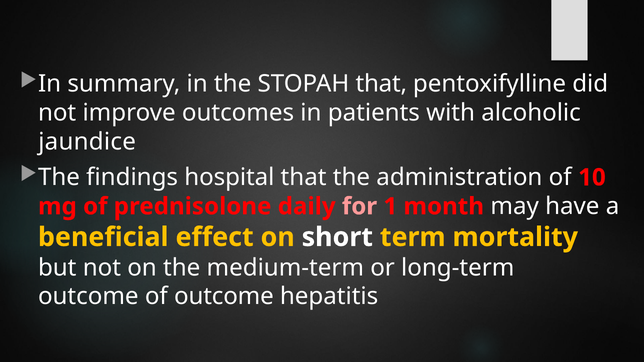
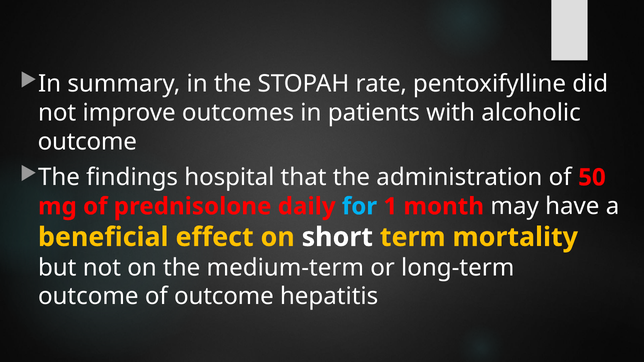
STOPAH that: that -> rate
jaundice at (87, 142): jaundice -> outcome
10: 10 -> 50
for colour: pink -> light blue
